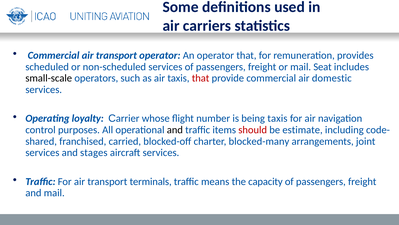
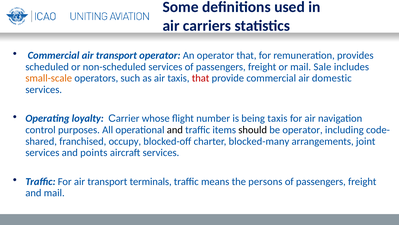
Seat: Seat -> Sale
small-scale colour: black -> orange
should colour: red -> black
be estimate: estimate -> operator
carried: carried -> occupy
stages: stages -> points
capacity: capacity -> persons
